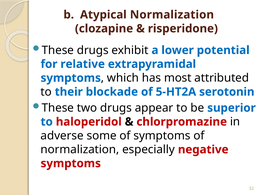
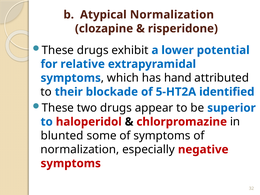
most: most -> hand
serotonin: serotonin -> identified
adverse: adverse -> blunted
